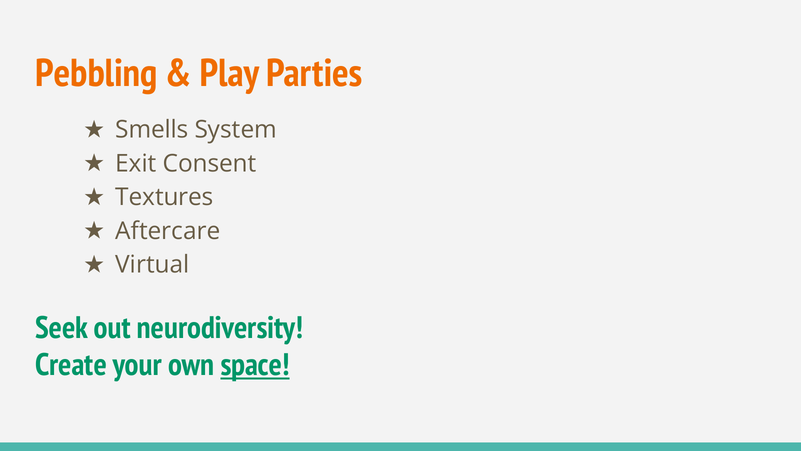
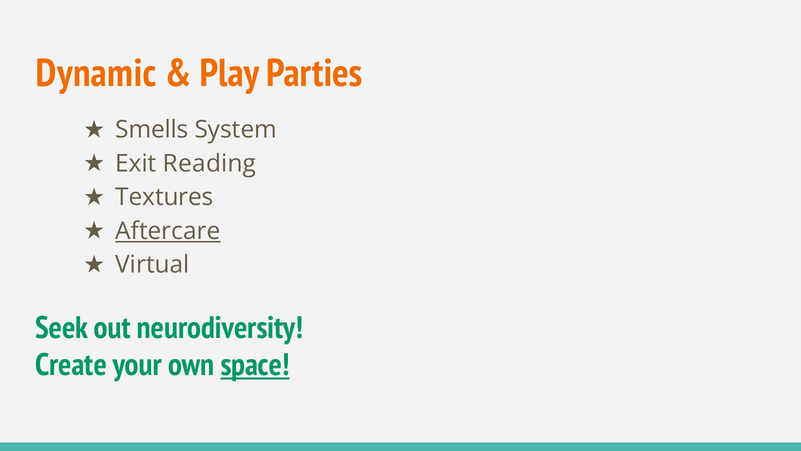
Pebbling: Pebbling -> Dynamic
Consent: Consent -> Reading
Aftercare underline: none -> present
